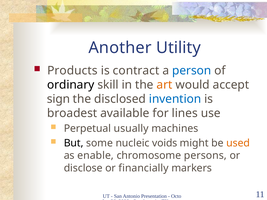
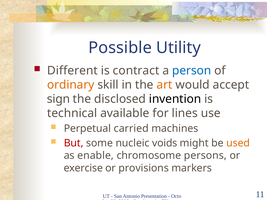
Another: Another -> Possible
Products: Products -> Different
ordinary colour: black -> orange
invention colour: blue -> black
broadest: broadest -> technical
usually: usually -> carried
But colour: black -> red
disclose: disclose -> exercise
financially: financially -> provisions
